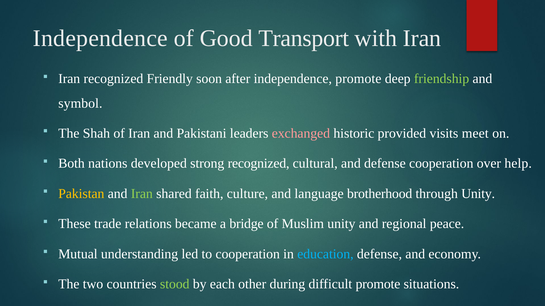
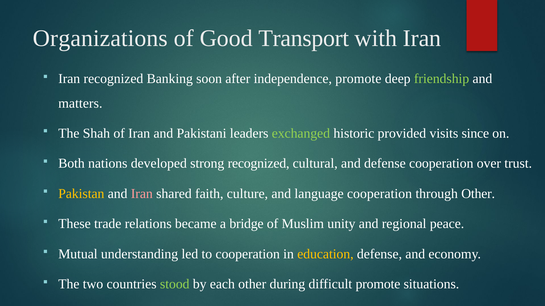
Independence at (100, 38): Independence -> Organizations
Friendly: Friendly -> Banking
symbol: symbol -> matters
exchanged colour: pink -> light green
meet: meet -> since
help: help -> trust
Iran at (142, 194) colour: light green -> pink
language brotherhood: brotherhood -> cooperation
through Unity: Unity -> Other
education colour: light blue -> yellow
